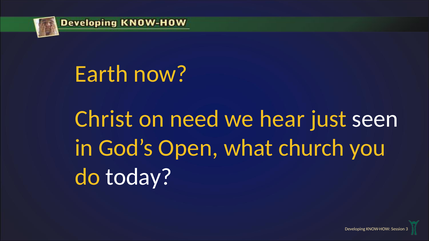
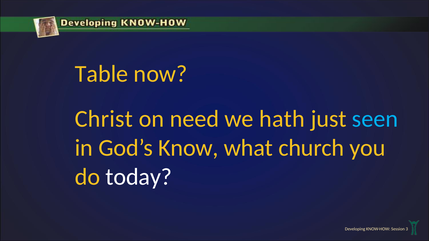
Earth: Earth -> Table
hear: hear -> hath
seen colour: white -> light blue
Open: Open -> Know
